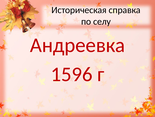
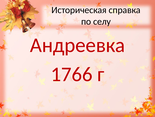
1596: 1596 -> 1766
